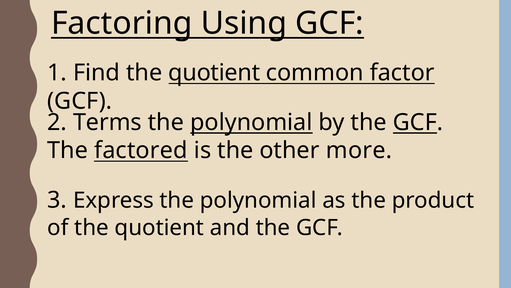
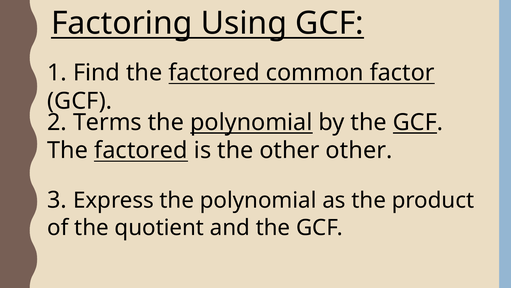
Find the quotient: quotient -> factored
other more: more -> other
